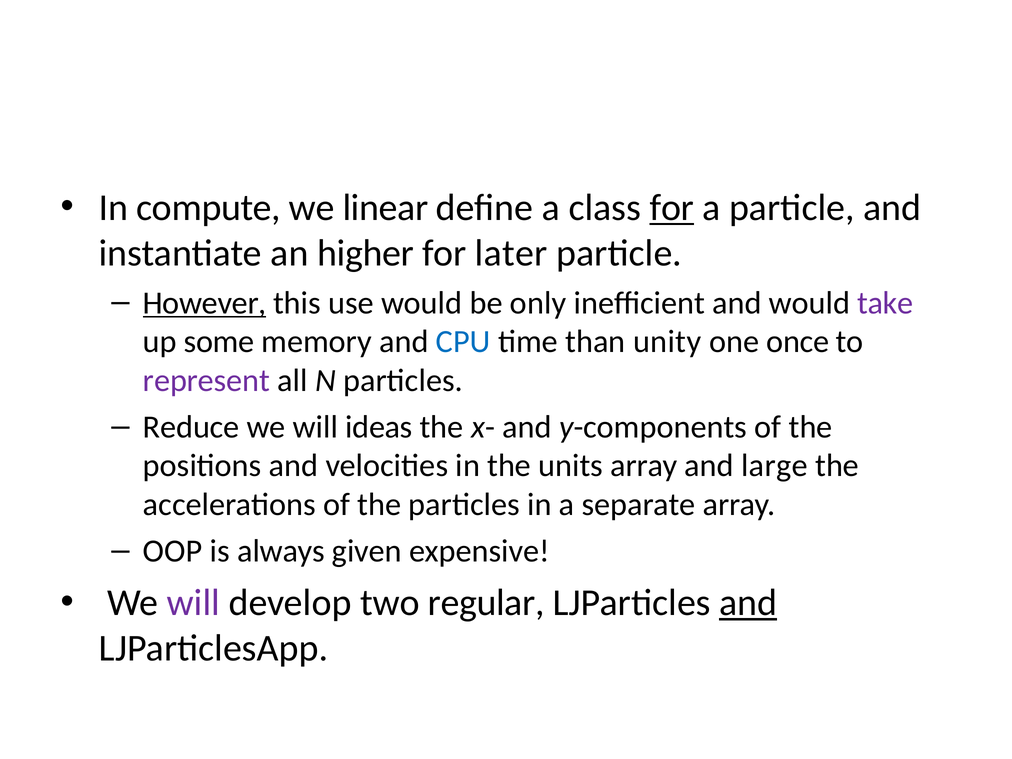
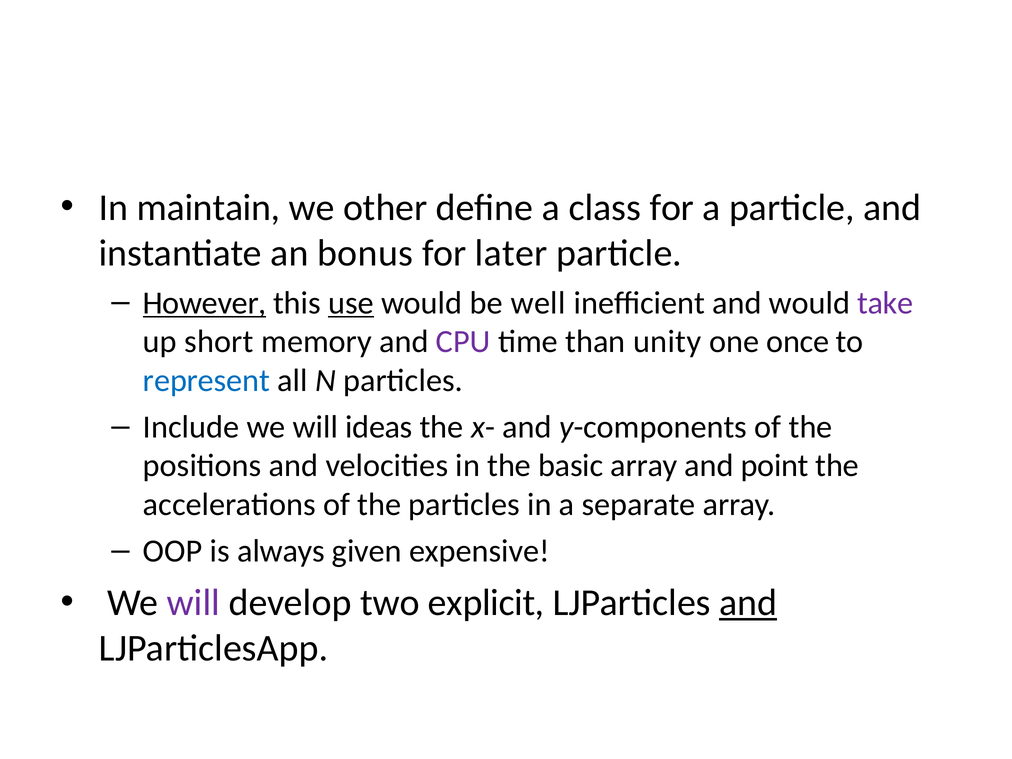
compute: compute -> maintain
linear: linear -> other
for at (672, 208) underline: present -> none
higher: higher -> bonus
use underline: none -> present
only: only -> well
some: some -> short
CPU colour: blue -> purple
represent colour: purple -> blue
Reduce: Reduce -> Include
units: units -> basic
large: large -> point
regular: regular -> explicit
